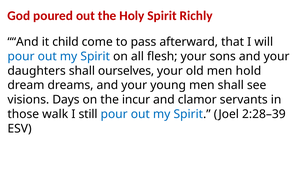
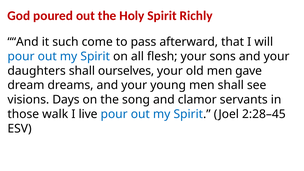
child: child -> such
hold: hold -> gave
incur: incur -> song
still: still -> live
2:28–39: 2:28–39 -> 2:28–45
